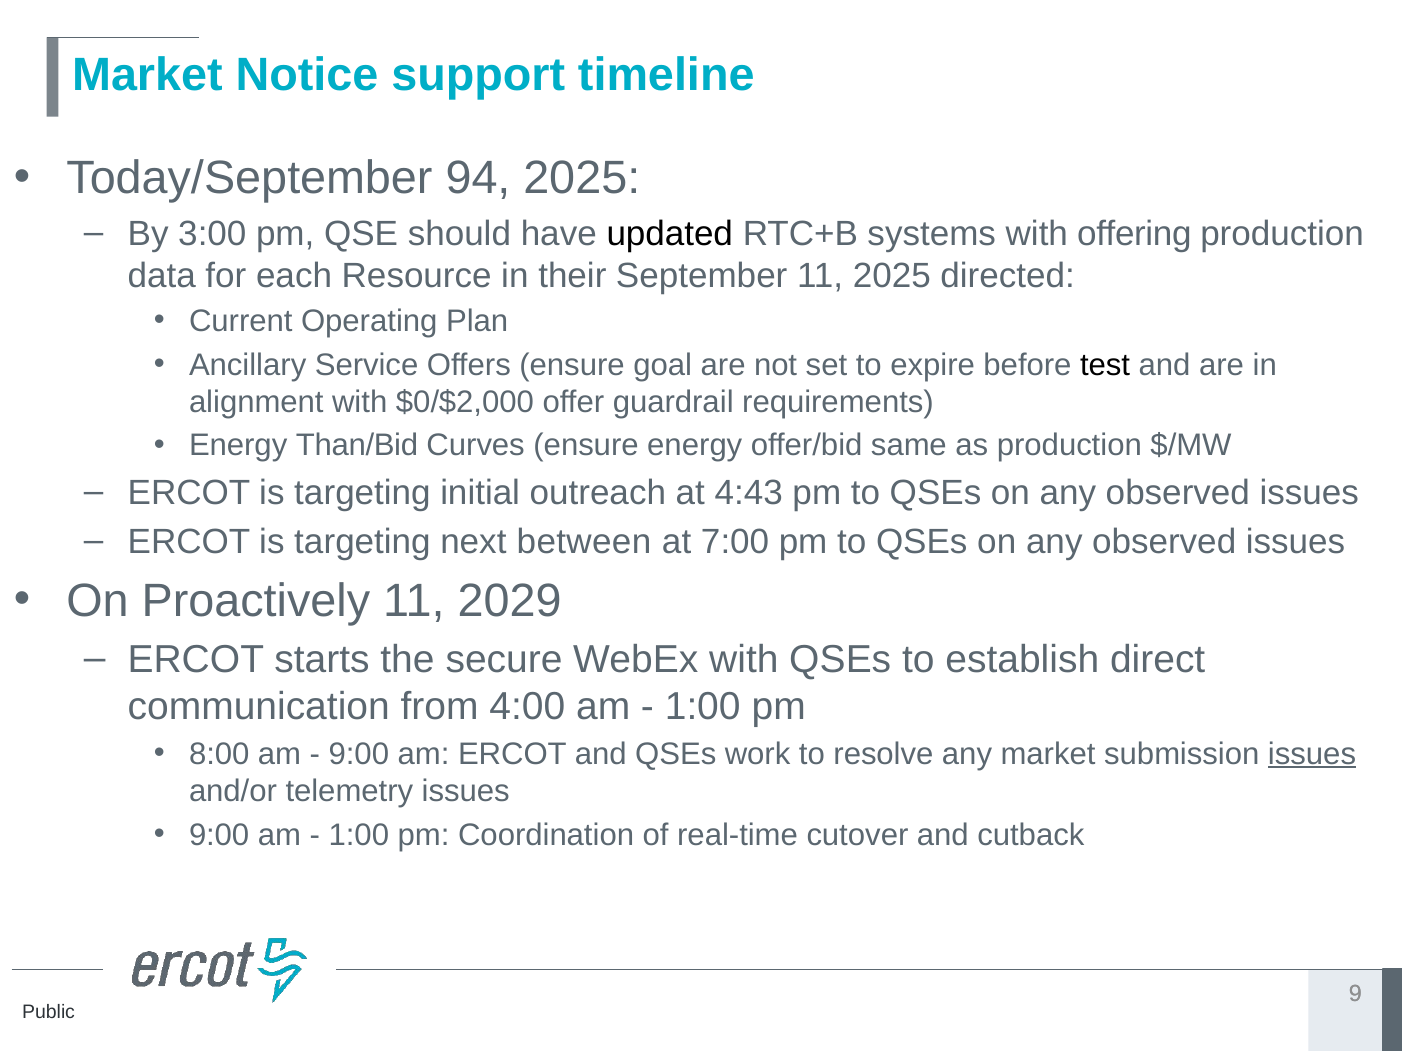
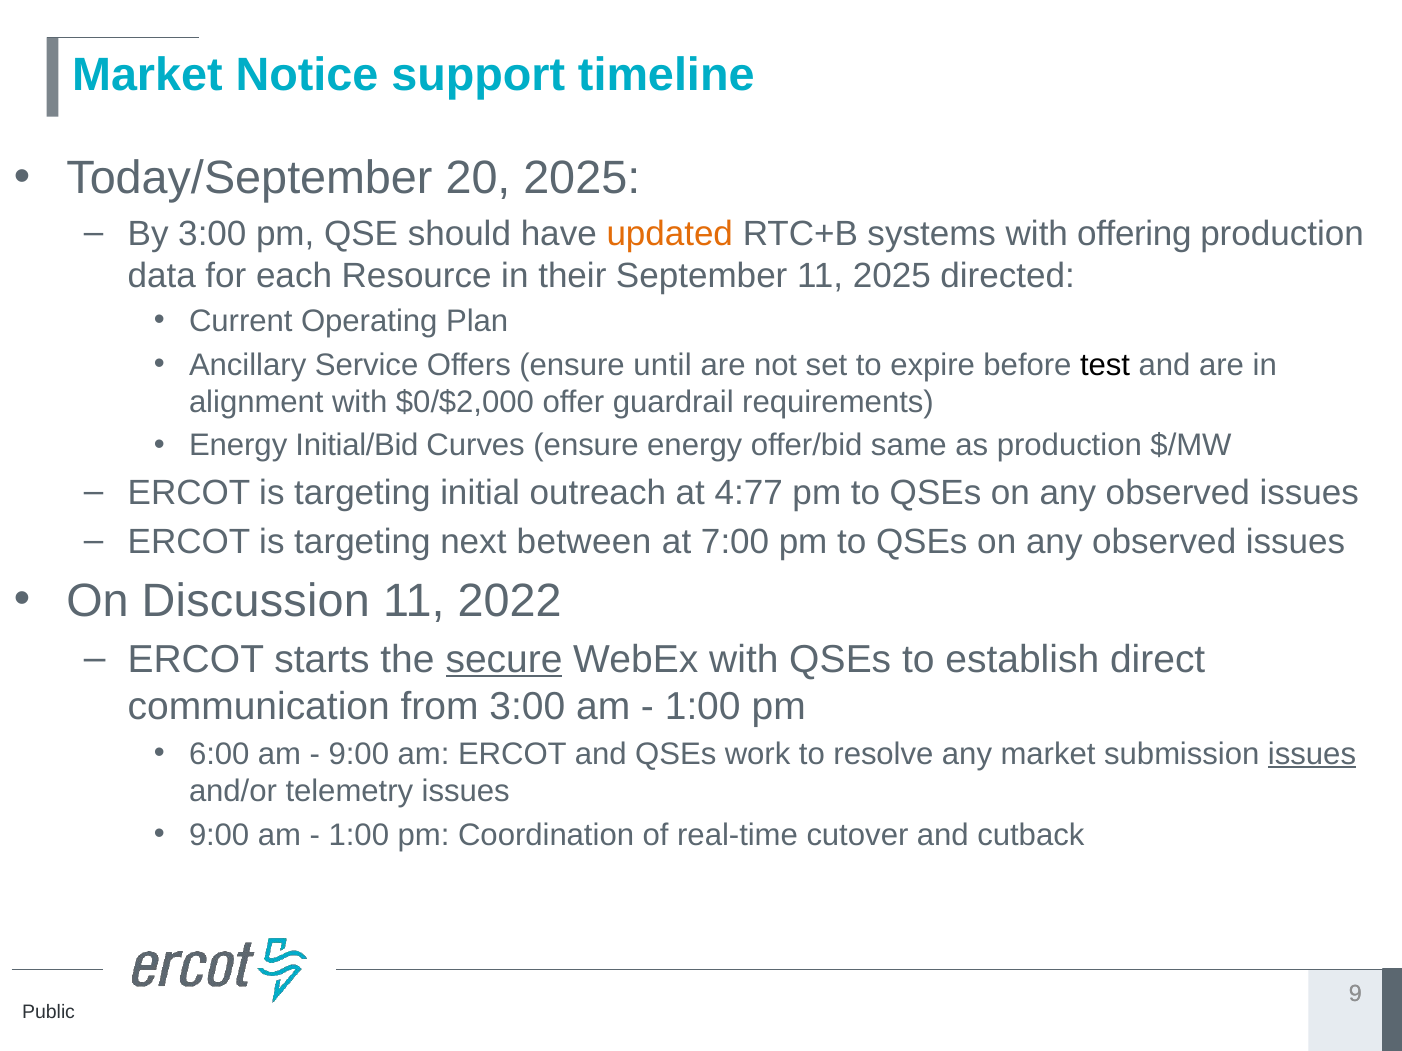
94: 94 -> 20
updated colour: black -> orange
goal: goal -> until
Than/Bid: Than/Bid -> Initial/Bid
4:43: 4:43 -> 4:77
Proactively: Proactively -> Discussion
2029: 2029 -> 2022
secure underline: none -> present
from 4:00: 4:00 -> 3:00
8:00: 8:00 -> 6:00
